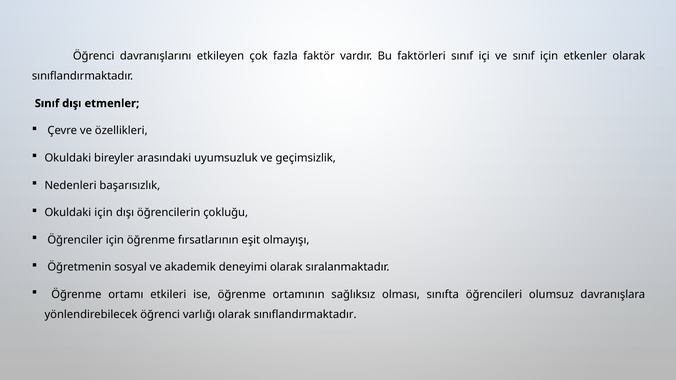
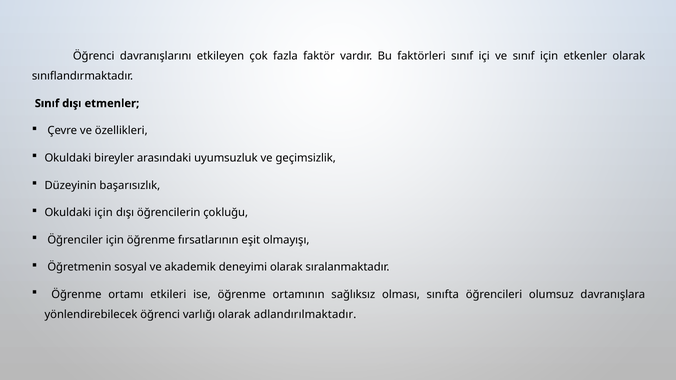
Nedenleri: Nedenleri -> Düzeyinin
varlığı olarak sınıflandırmaktadır: sınıflandırmaktadır -> adlandırılmaktadır
